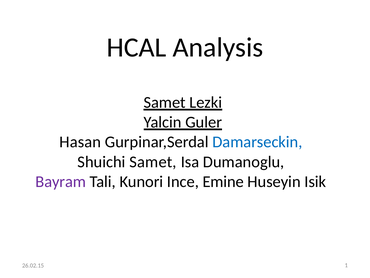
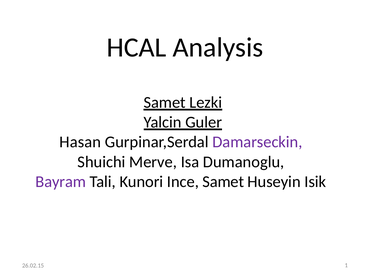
Damarseckin colour: blue -> purple
Shuichi Samet: Samet -> Merve
Ince Emine: Emine -> Samet
